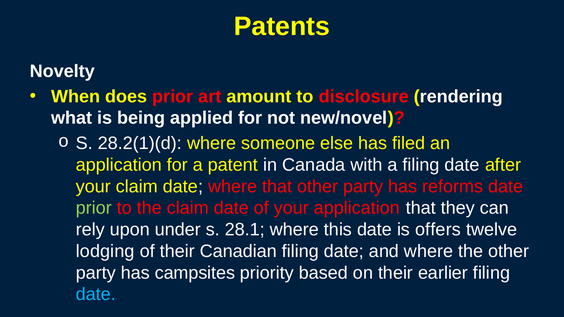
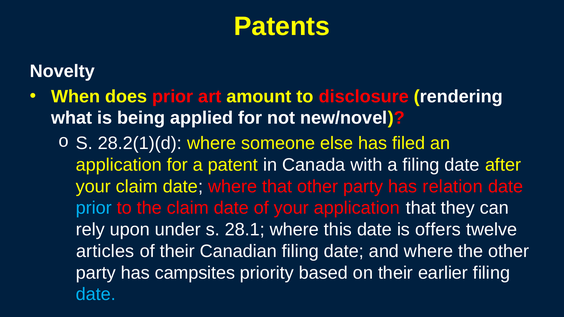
reforms: reforms -> relation
prior at (94, 208) colour: light green -> light blue
lodging: lodging -> articles
